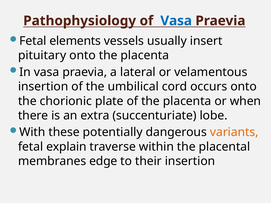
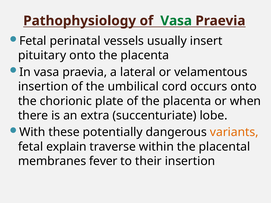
Vasa at (176, 21) colour: blue -> green
elements: elements -> perinatal
edge: edge -> fever
